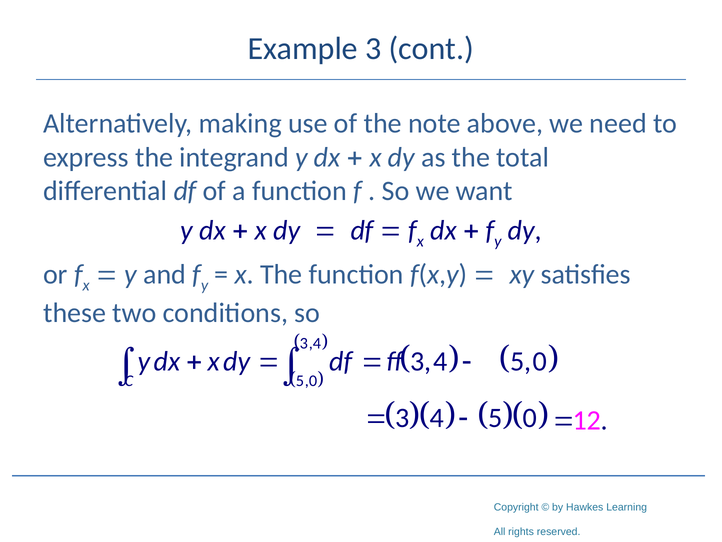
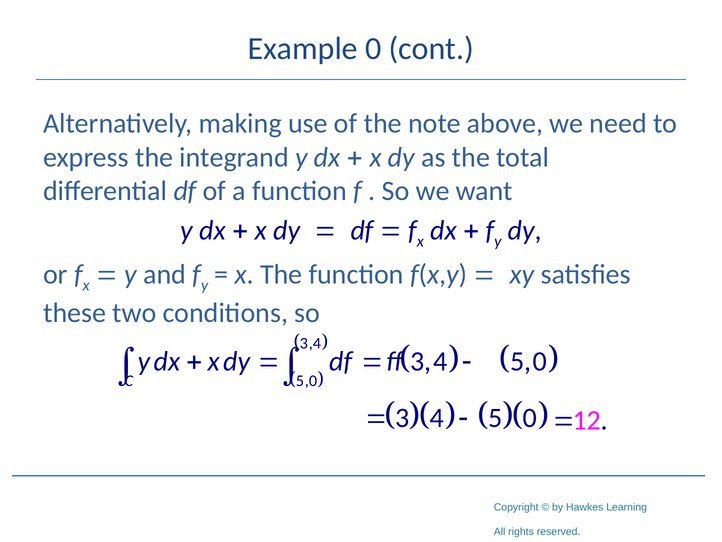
Example 3: 3 -> 0
